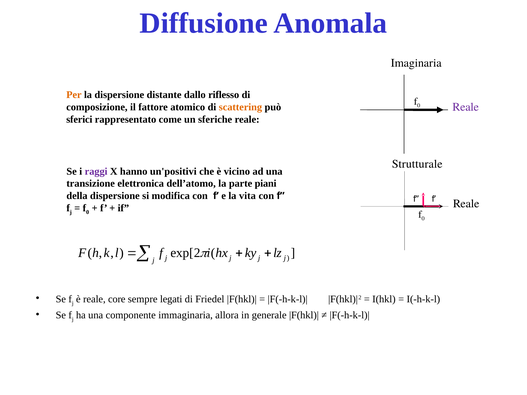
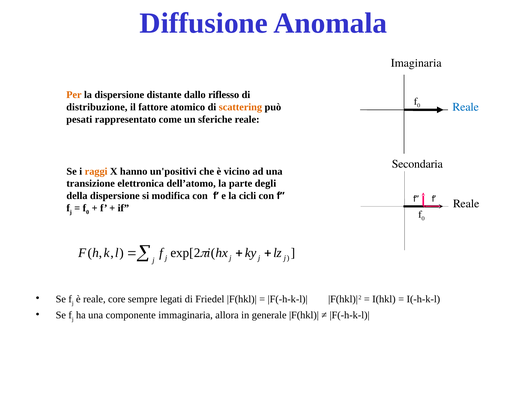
Reale at (466, 107) colour: purple -> blue
composizione: composizione -> distribuzione
sferici: sferici -> pesati
Strutturale: Strutturale -> Secondaria
raggi colour: purple -> orange
piani: piani -> degli
vita: vita -> cicli
